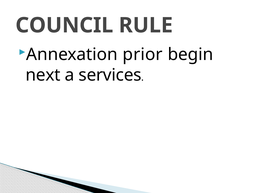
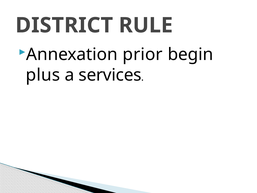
COUNCIL: COUNCIL -> DISTRICT
next: next -> plus
